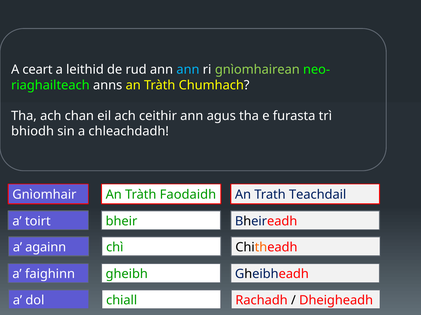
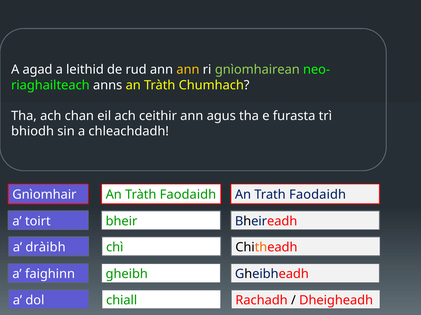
ceart: ceart -> agad
ann at (188, 70) colour: light blue -> yellow
Trath Teachdail: Teachdail -> Faodaidh
againn: againn -> dràibh
